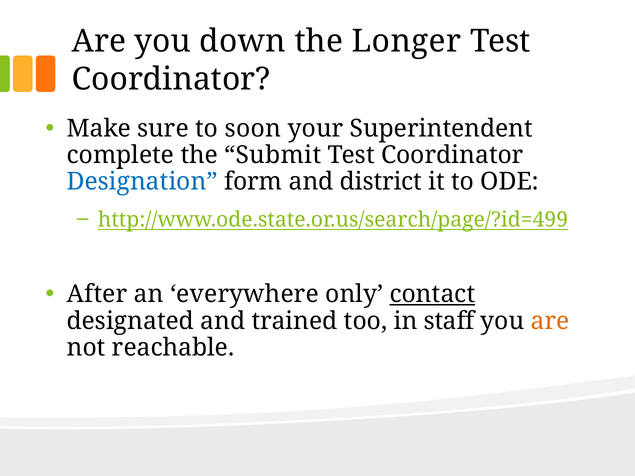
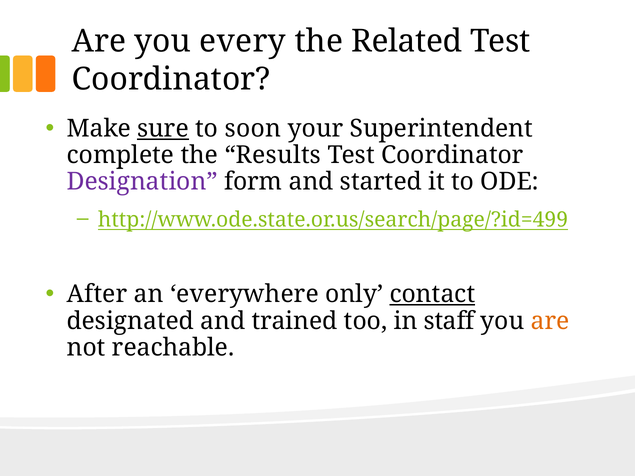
down: down -> every
Longer: Longer -> Related
sure underline: none -> present
Submit: Submit -> Results
Designation colour: blue -> purple
district: district -> started
